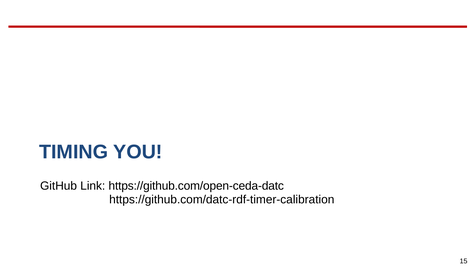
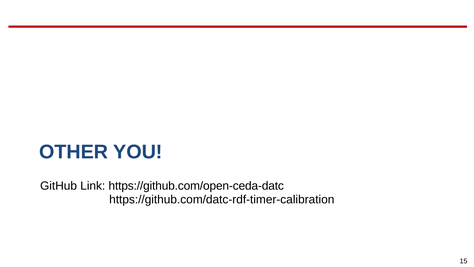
TIMING: TIMING -> OTHER
